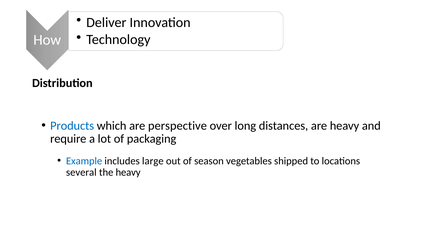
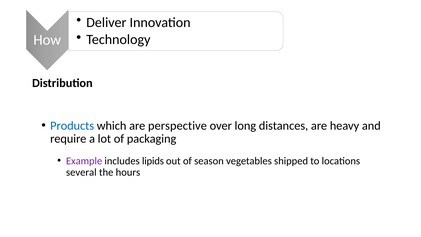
Example colour: blue -> purple
large: large -> lipids
the heavy: heavy -> hours
